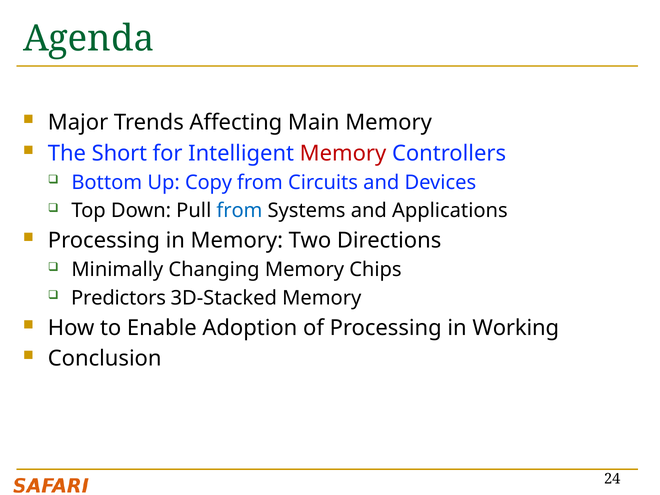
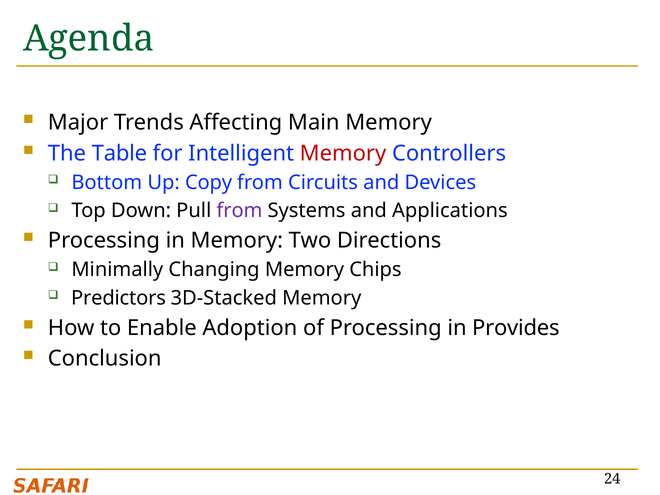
Short: Short -> Table
from at (239, 211) colour: blue -> purple
Working: Working -> Provides
